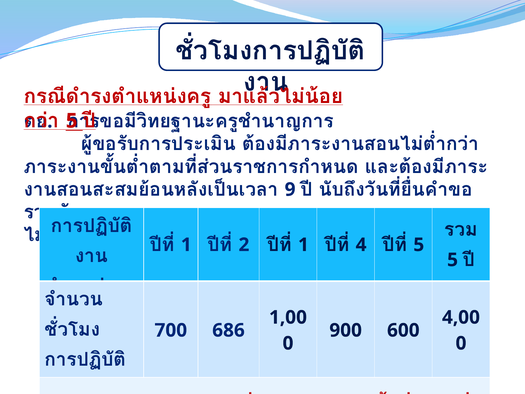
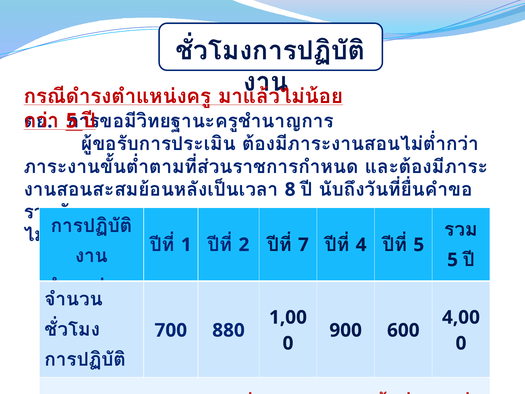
9: 9 -> 8
1 at (303, 245): 1 -> 7
686: 686 -> 880
